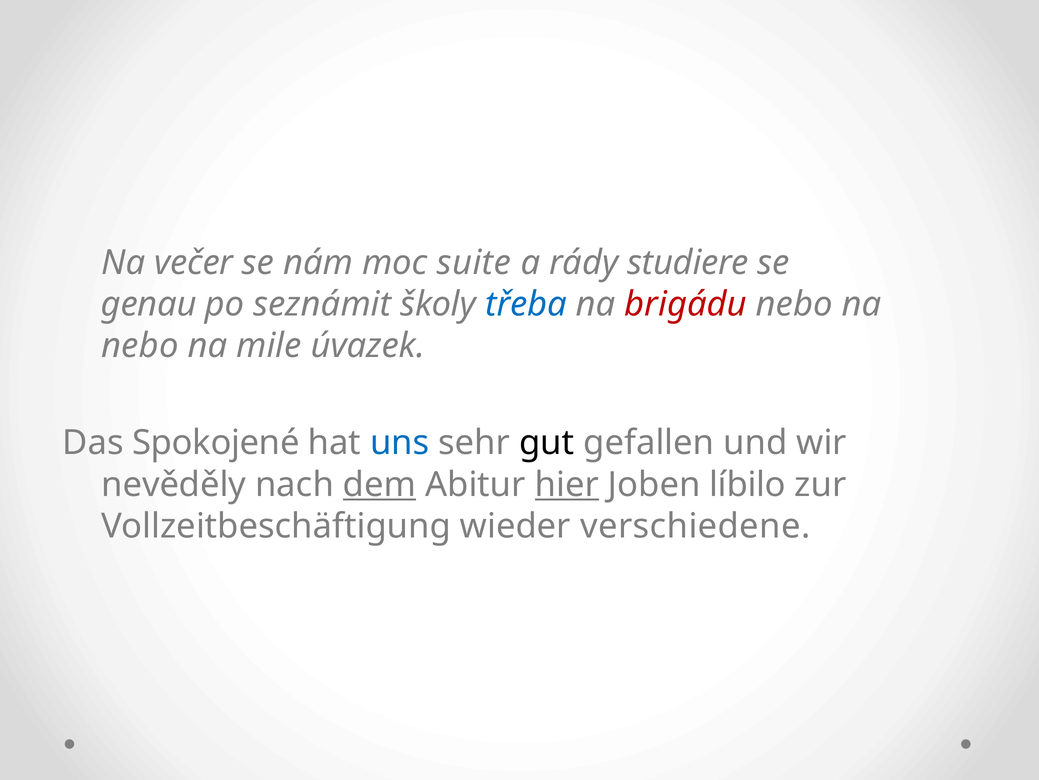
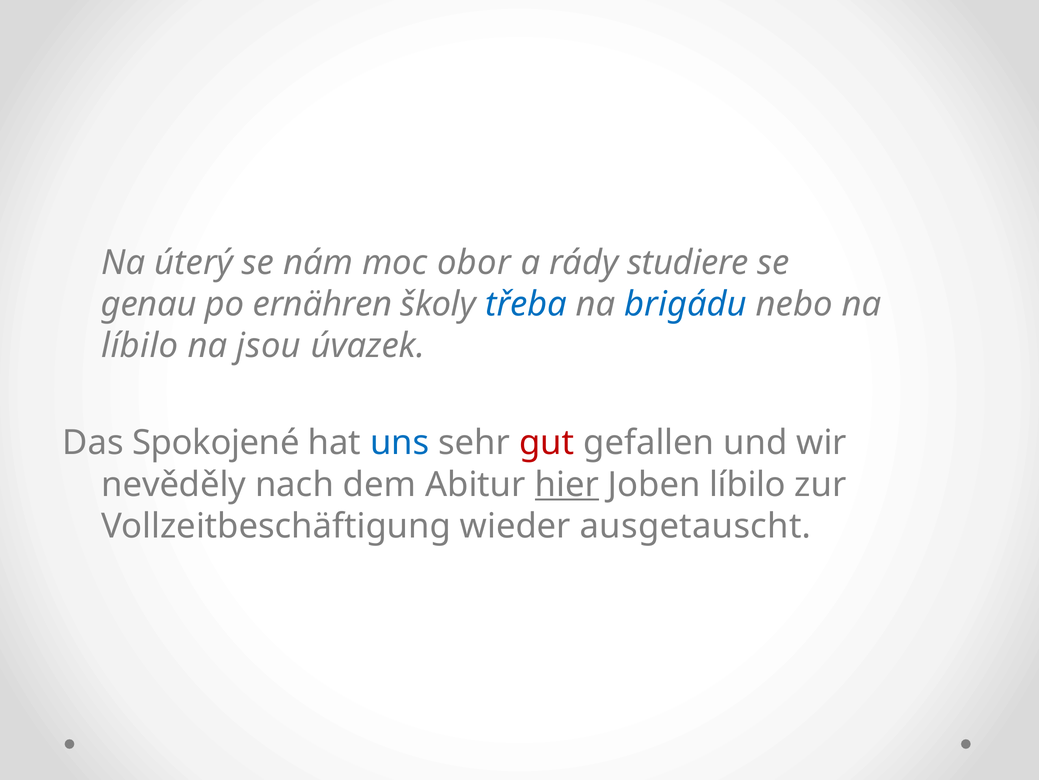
večer: večer -> úterý
suite: suite -> obor
seznámit: seznámit -> ernähren
brigádu colour: red -> blue
nebo at (140, 346): nebo -> líbilo
mile: mile -> jsou
gut colour: black -> red
dem underline: present -> none
verschiedene: verschiedene -> ausgetauscht
